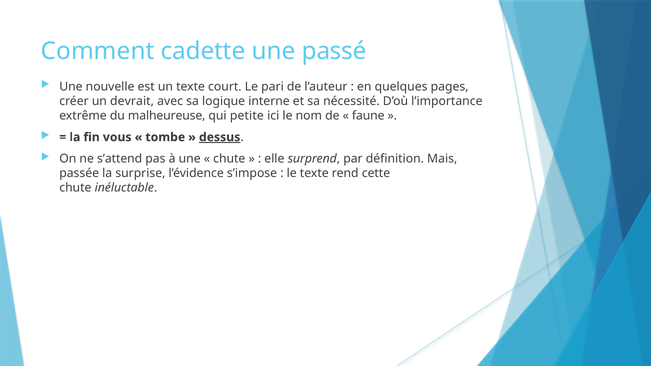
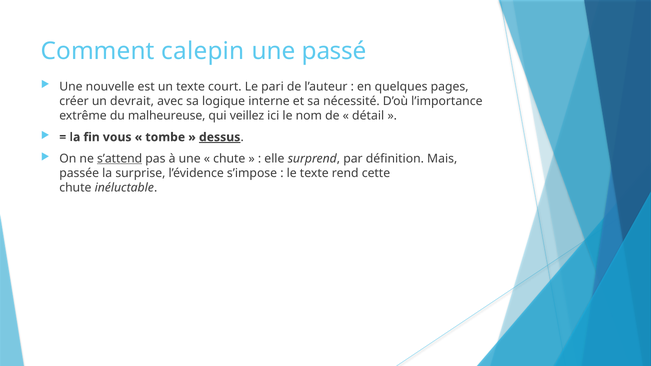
cadette: cadette -> calepin
petite: petite -> veillez
faune: faune -> détail
s’attend underline: none -> present
